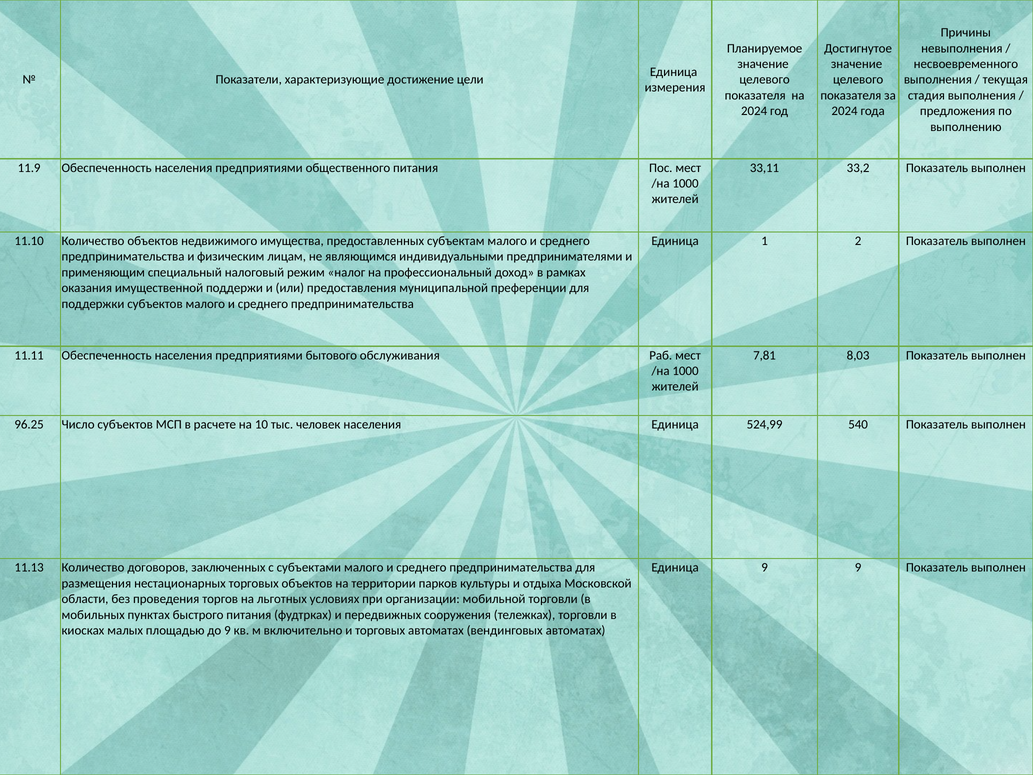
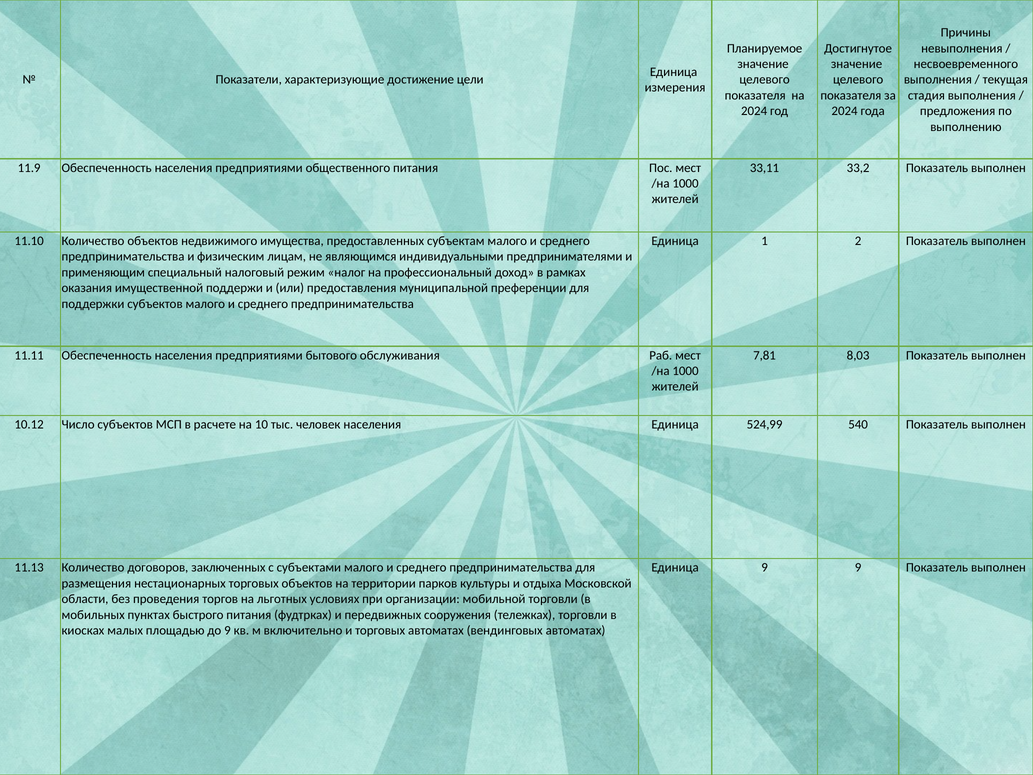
96.25: 96.25 -> 10.12
